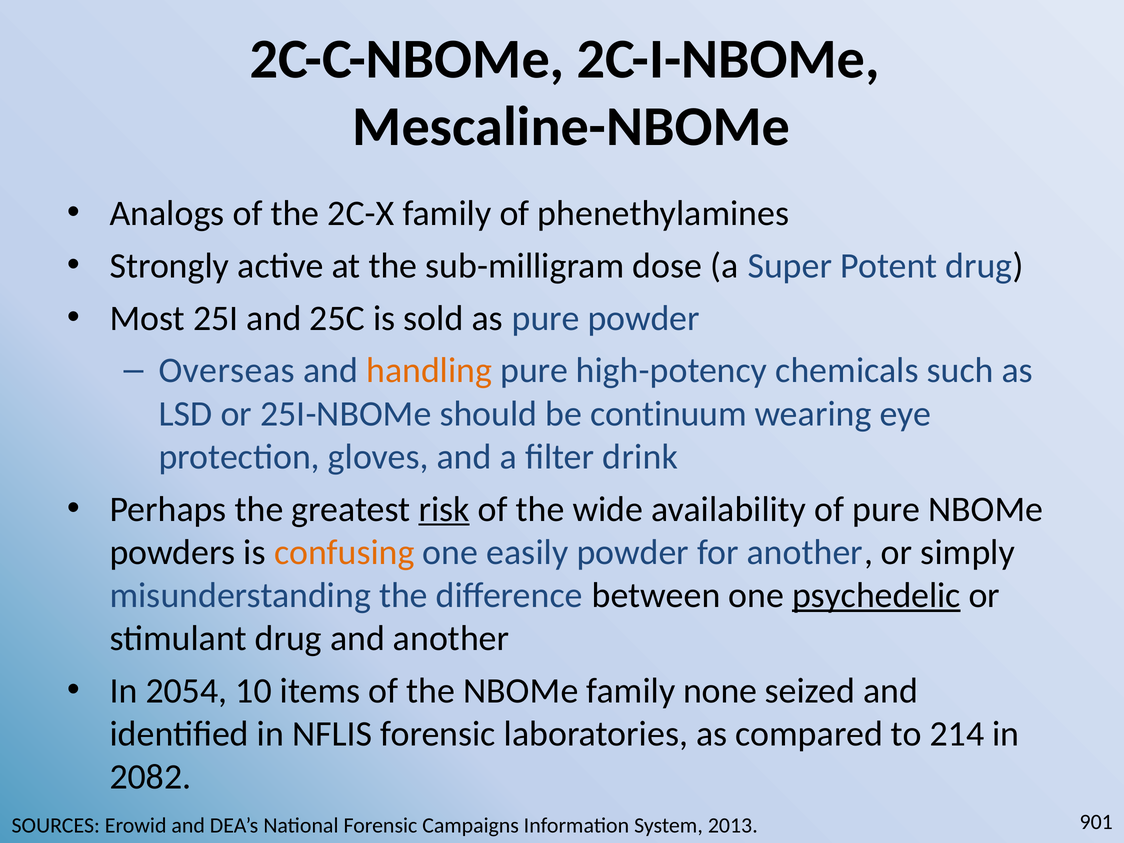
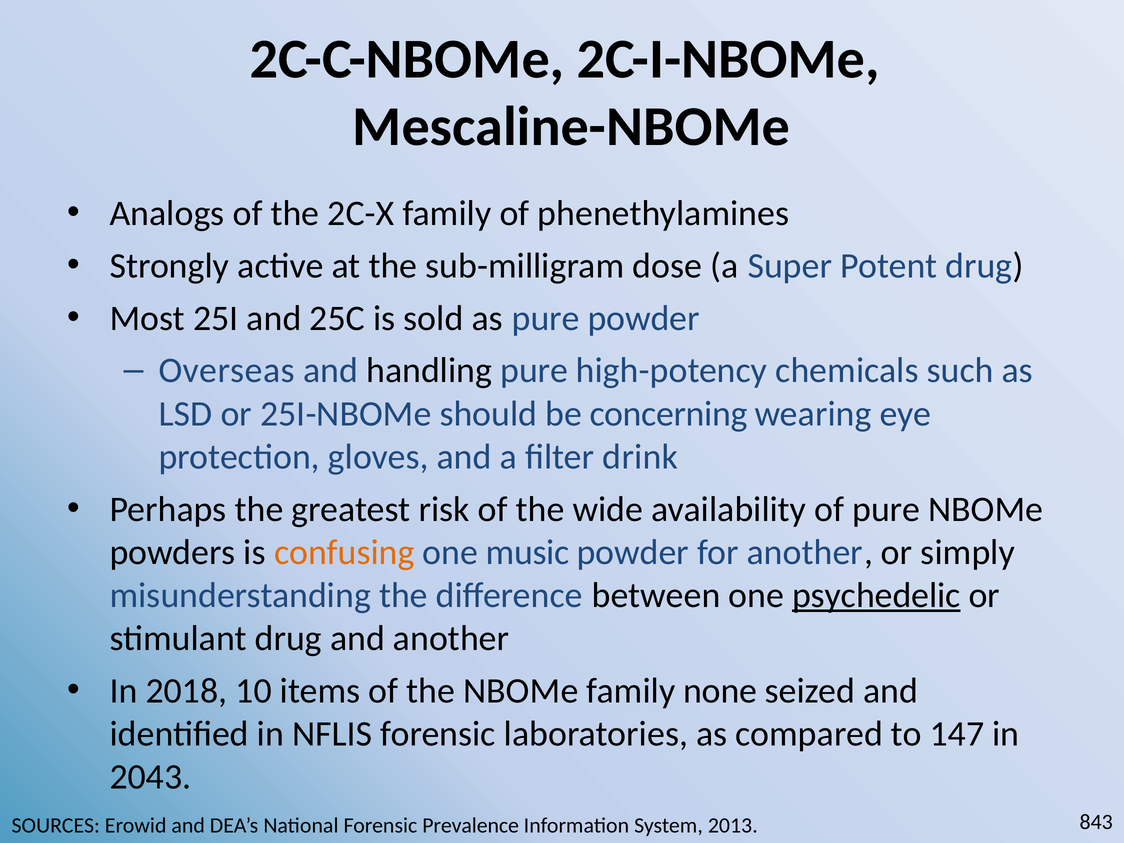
handling colour: orange -> black
continuum: continuum -> concerning
risk underline: present -> none
easily: easily -> music
2054: 2054 -> 2018
214: 214 -> 147
2082: 2082 -> 2043
Campaigns: Campaigns -> Prevalence
901: 901 -> 843
